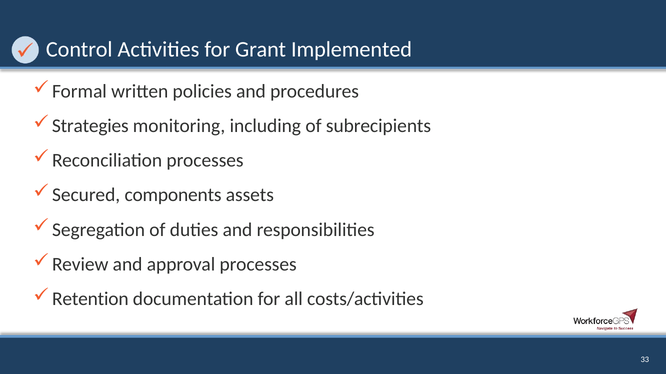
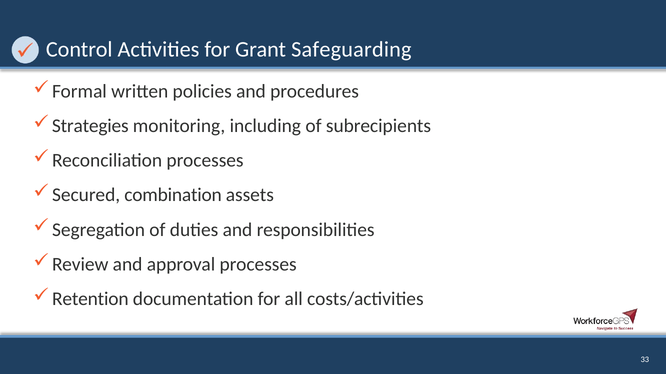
Implemented: Implemented -> Safeguarding
components: components -> combination
